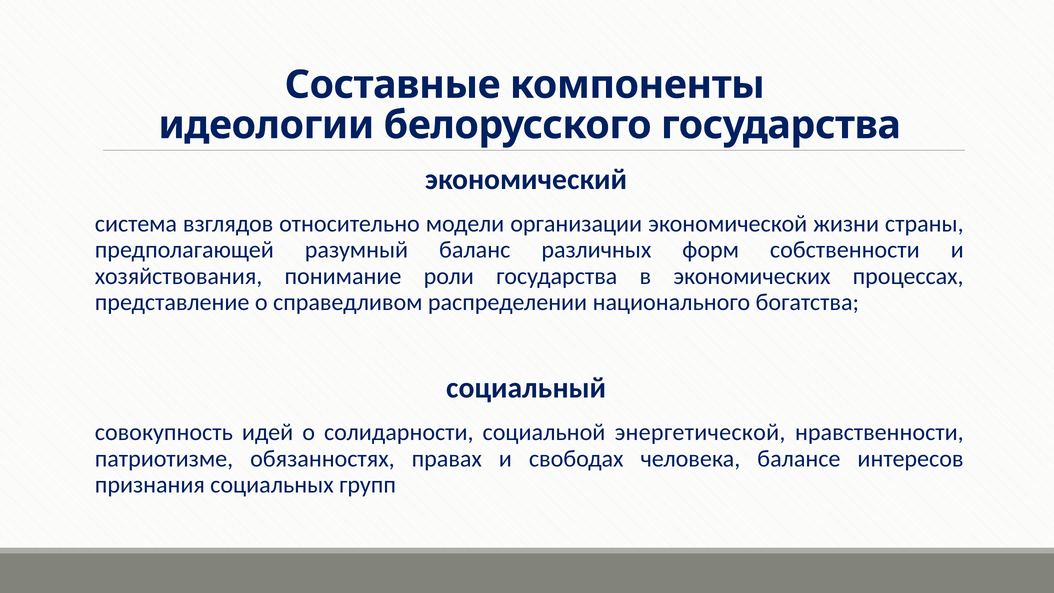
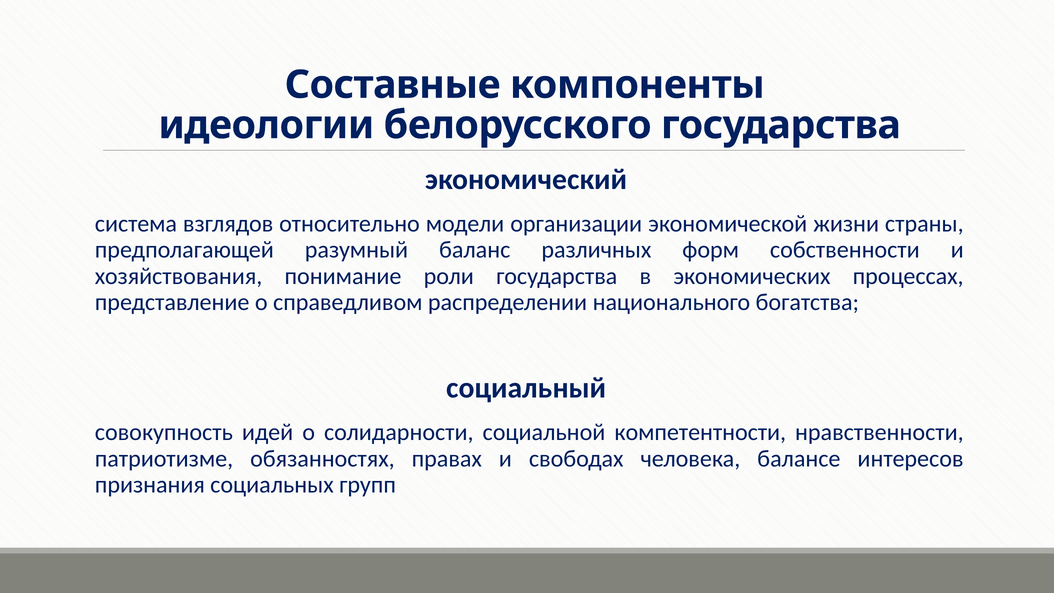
энергетической: энергетической -> компетентности
